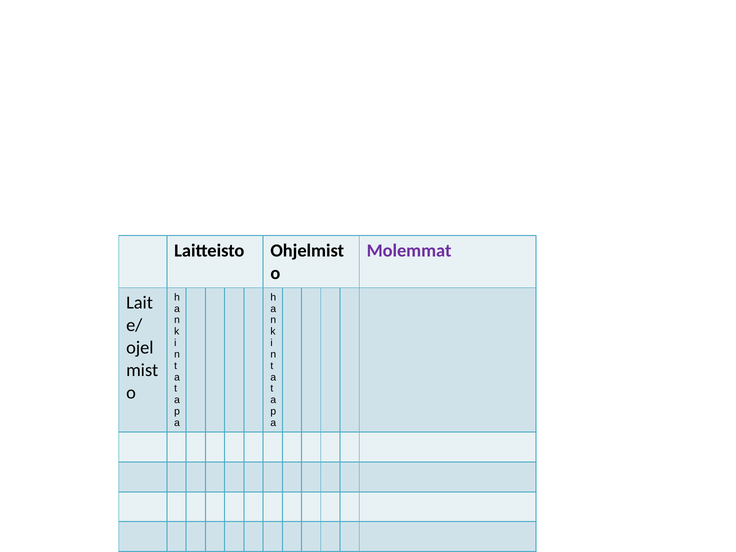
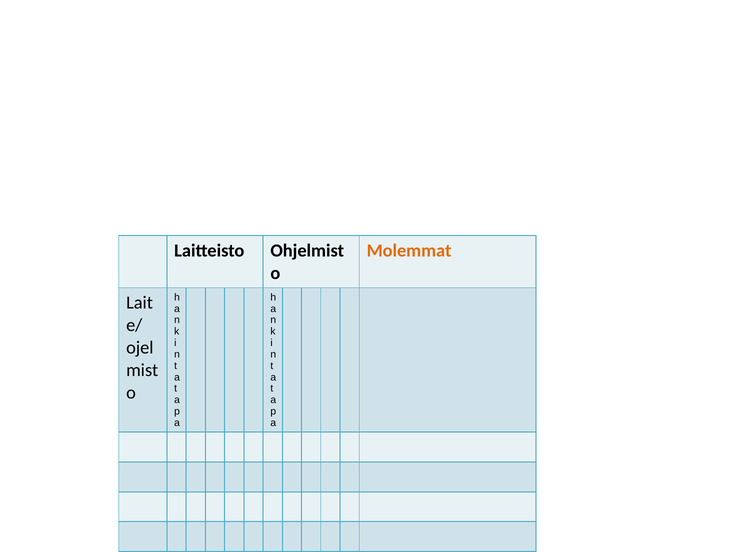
Molemmat colour: purple -> orange
